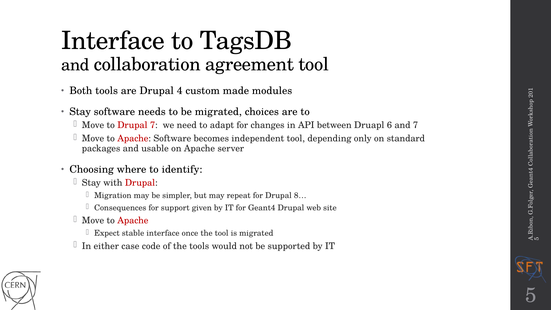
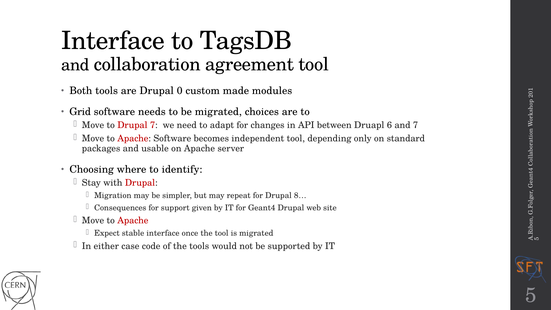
Drupal 4: 4 -> 0
Stay at (80, 112): Stay -> Grid
